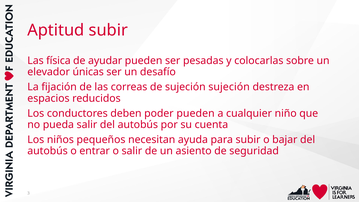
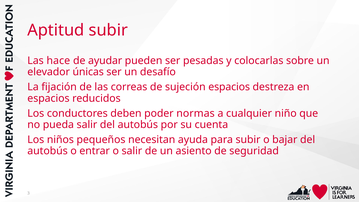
física: física -> hace
sujeción sujeción: sujeción -> espacios
poder pueden: pueden -> normas
